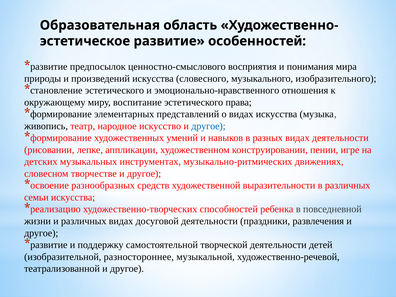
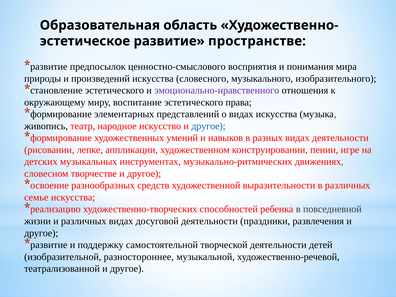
особенностей: особенностей -> пространстве
эмоционально-нравственного colour: black -> purple
семьи: семьи -> семье
